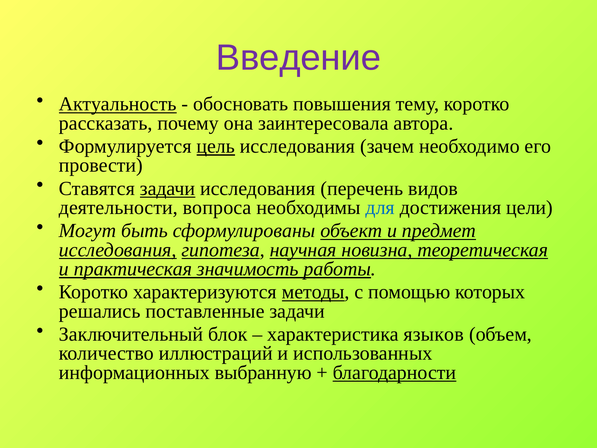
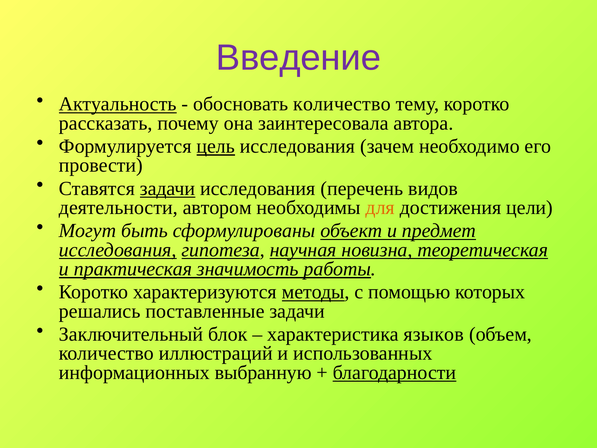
обосновать повышения: повышения -> количество
вопроса: вопроса -> автором
для colour: blue -> orange
